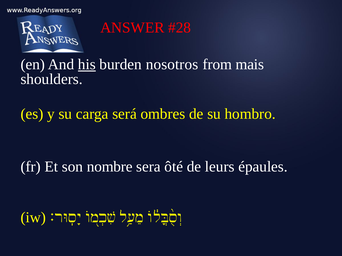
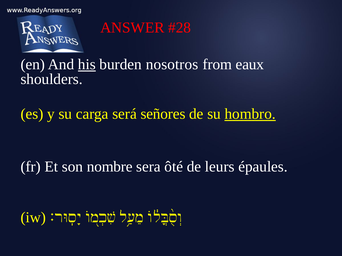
mais: mais -> eaux
ombres: ombres -> señores
hombro underline: none -> present
